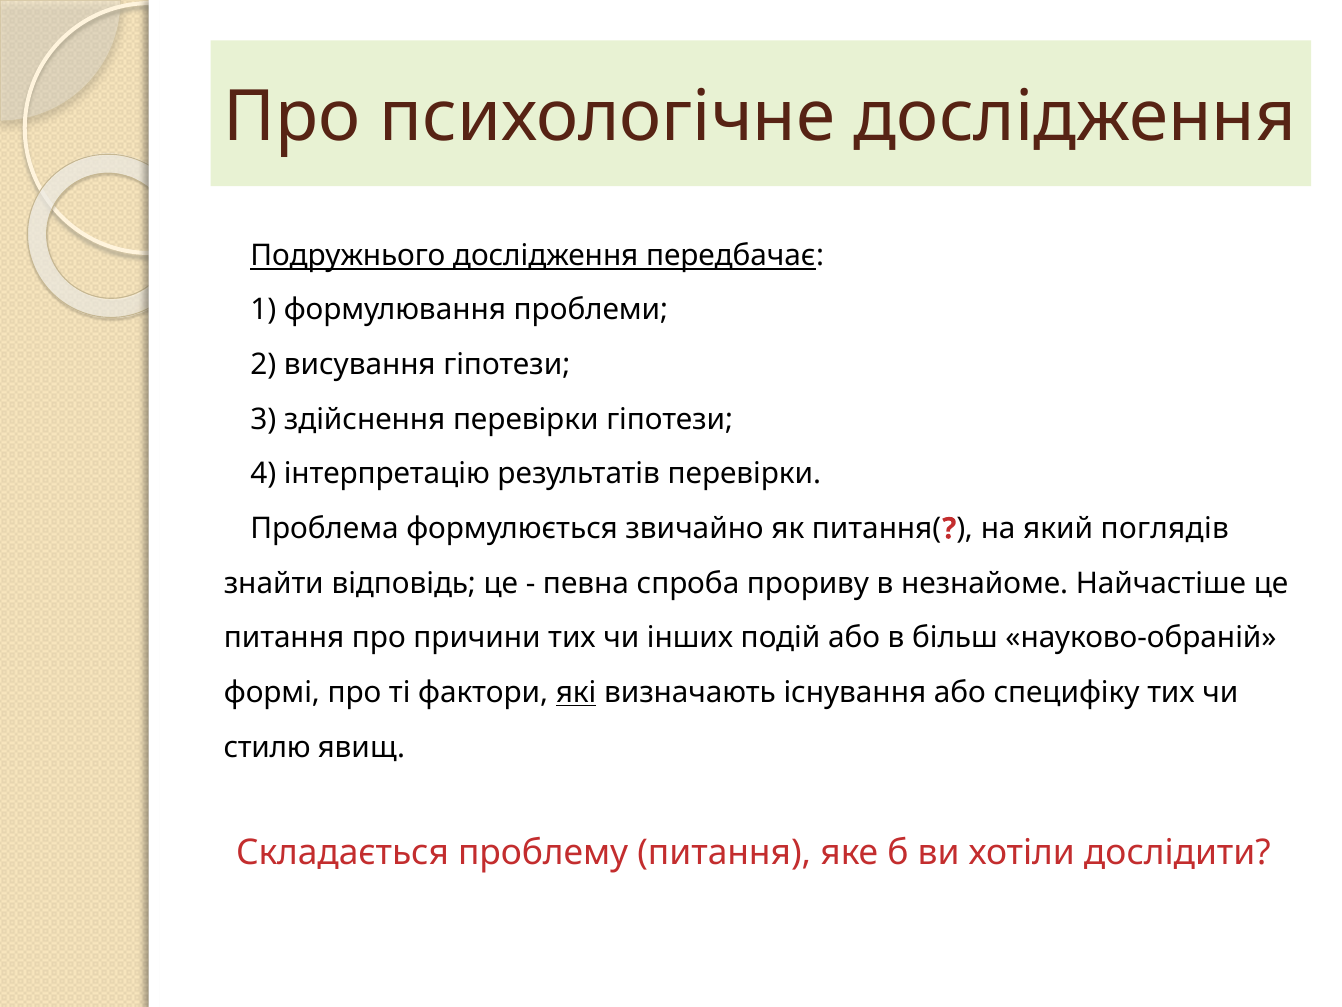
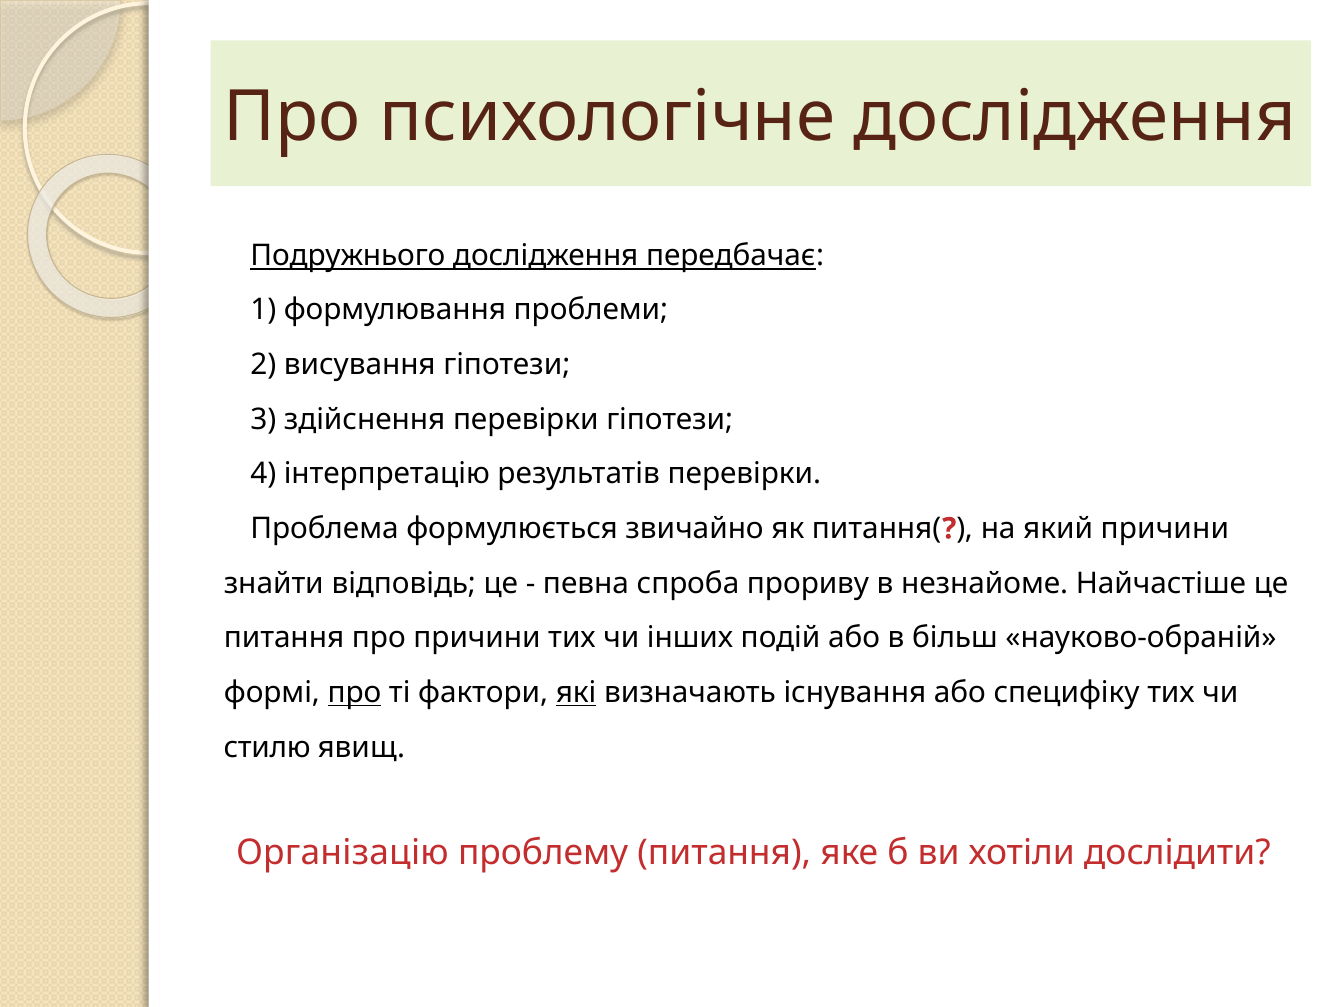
який поглядів: поглядів -> причини
про at (354, 692) underline: none -> present
Складається: Складається -> Організацію
